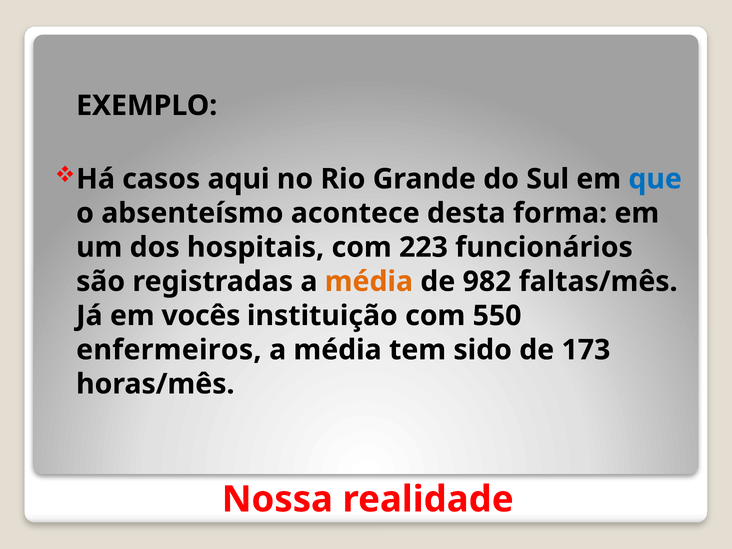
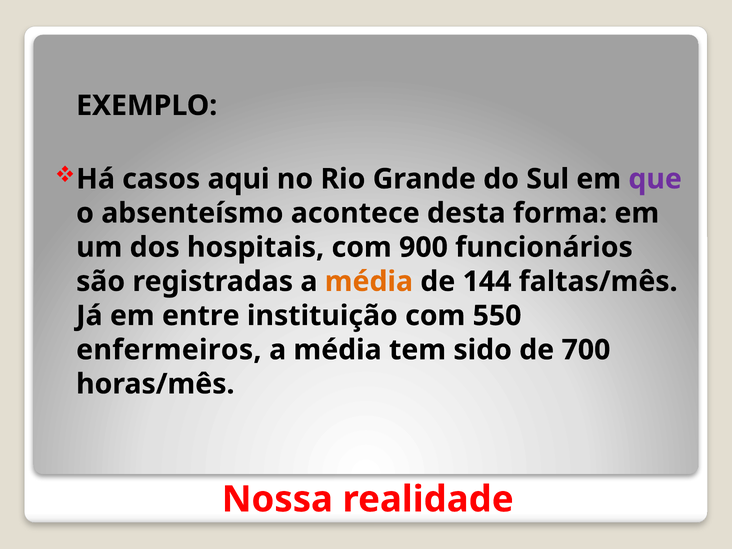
que colour: blue -> purple
223: 223 -> 900
982: 982 -> 144
vocês: vocês -> entre
173: 173 -> 700
